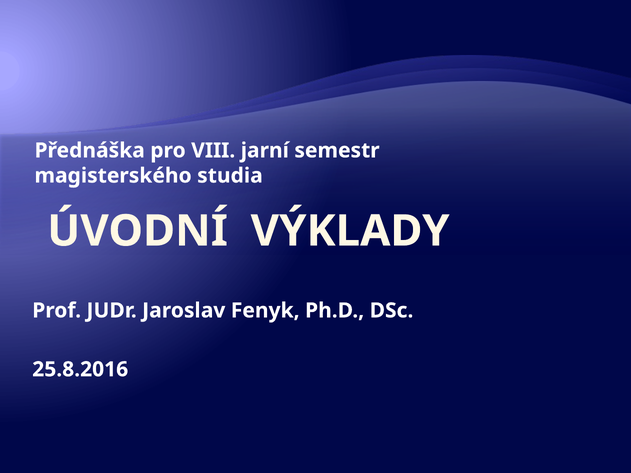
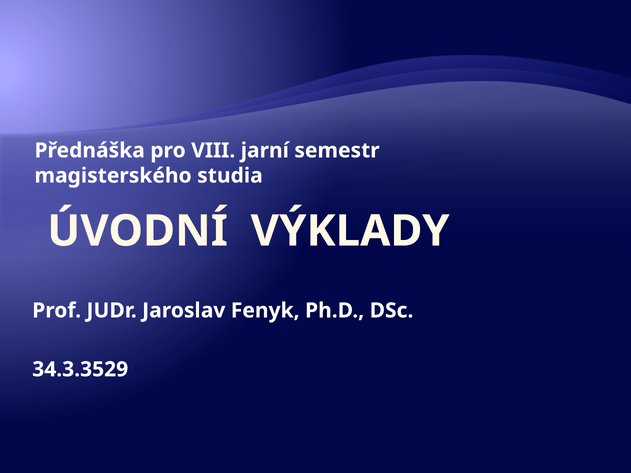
25.8.2016: 25.8.2016 -> 34.3.3529
